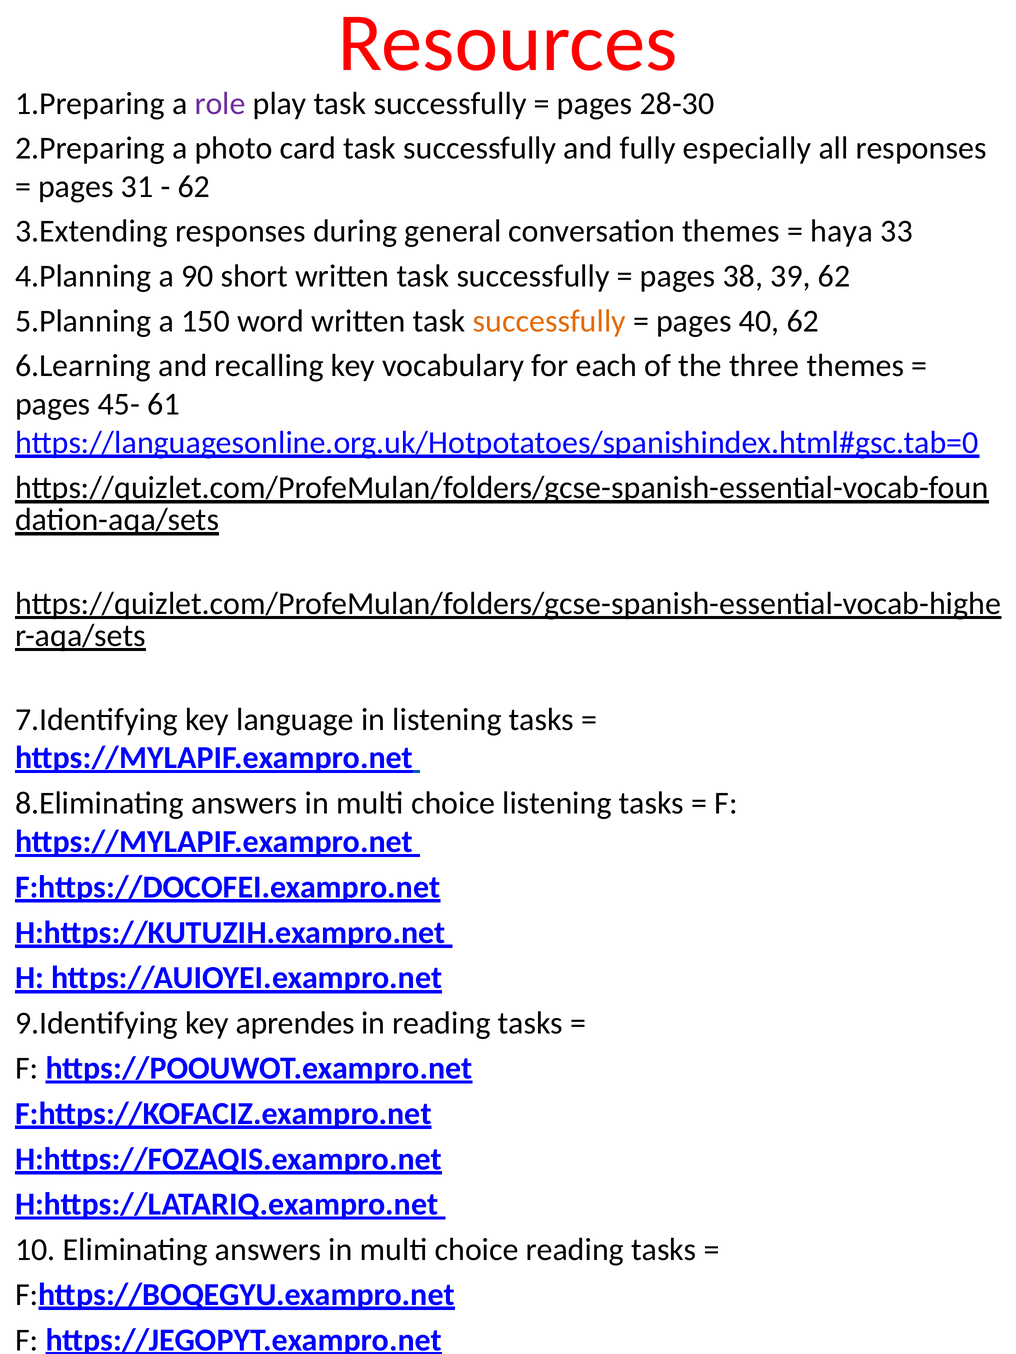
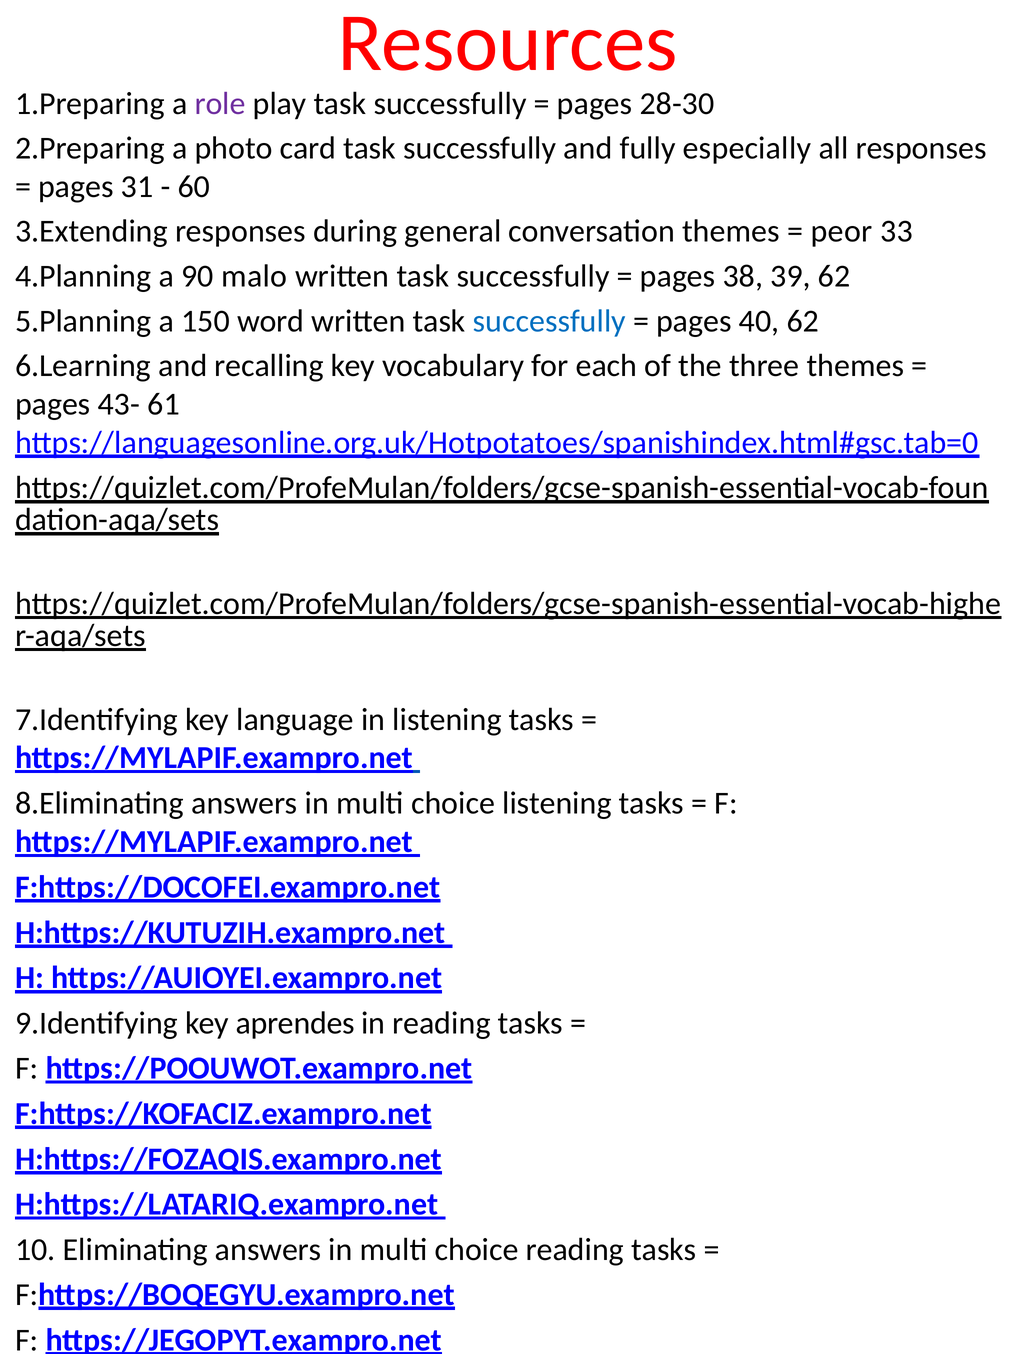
62 at (194, 187): 62 -> 60
haya: haya -> peor
short: short -> malo
successfully at (549, 321) colour: orange -> blue
45-: 45- -> 43-
